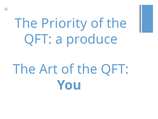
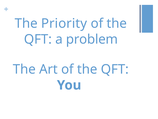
produce: produce -> problem
